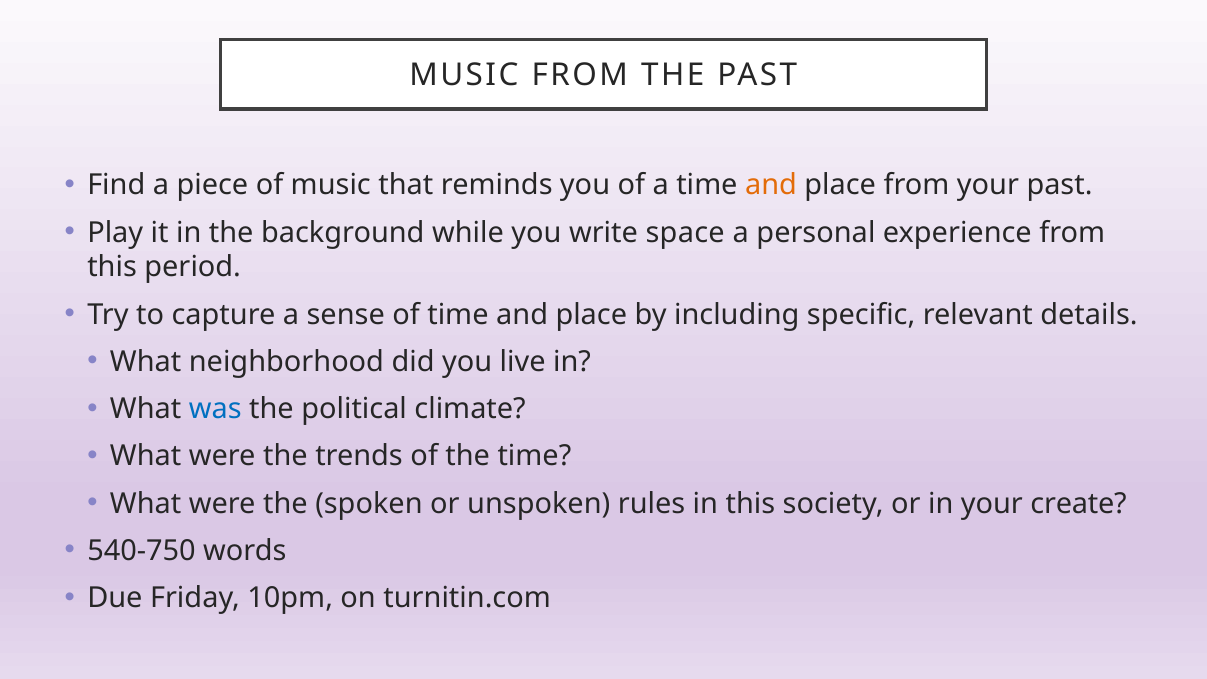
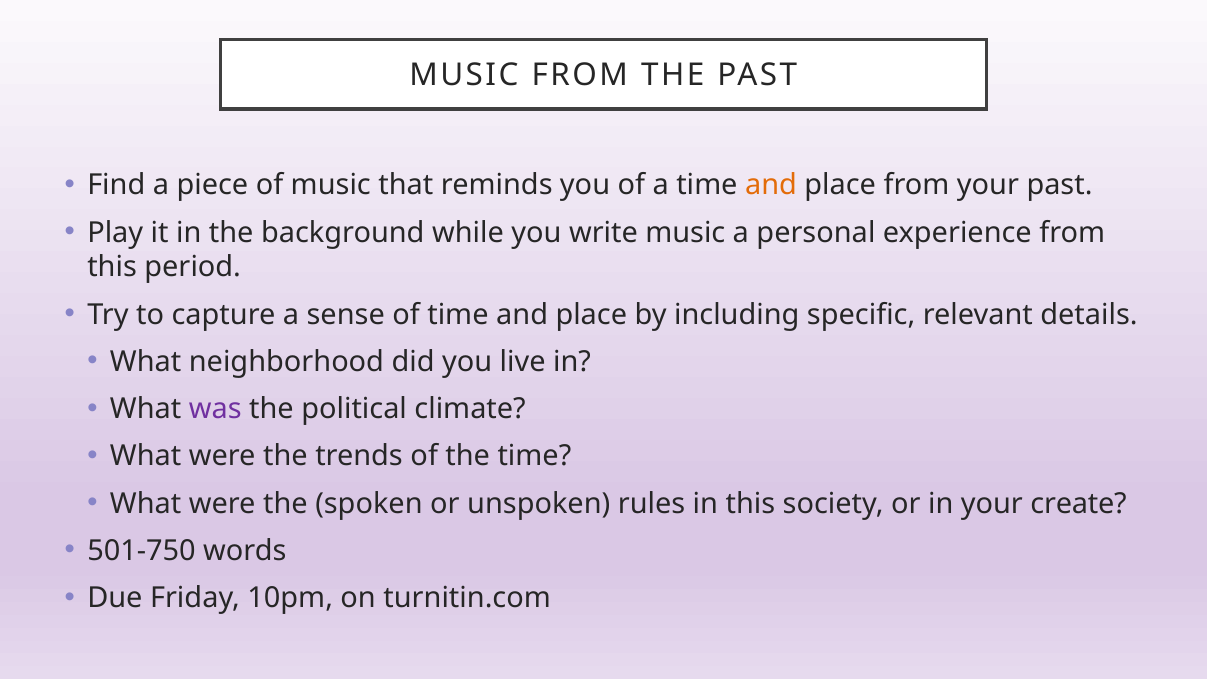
write space: space -> music
was colour: blue -> purple
540-750: 540-750 -> 501-750
